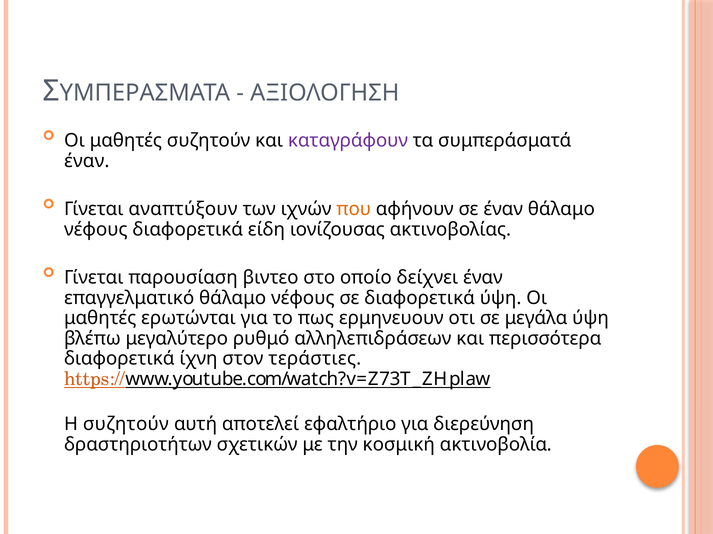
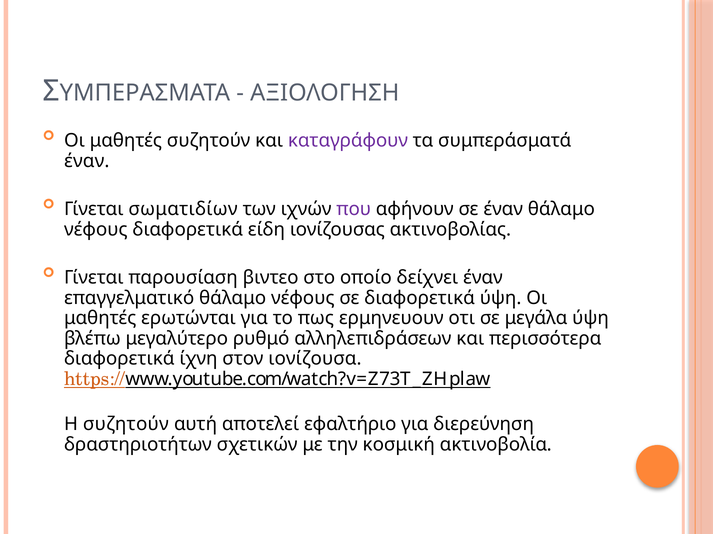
αναπτύξουν: αναπτύξουν -> σωματιδίων
που colour: orange -> purple
τεράστιες: τεράστιες -> ιονίζουσα
